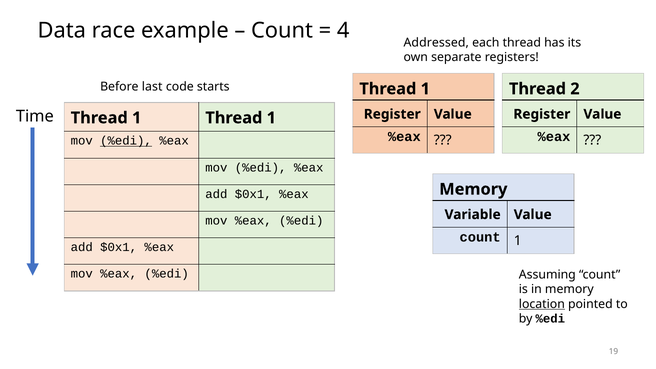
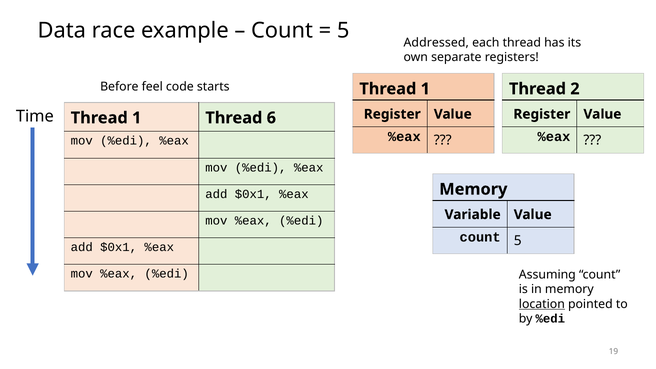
4 at (343, 31): 4 -> 5
last: last -> feel
1 Thread 1: 1 -> 6
%edi at (126, 141) underline: present -> none
count 1: 1 -> 5
